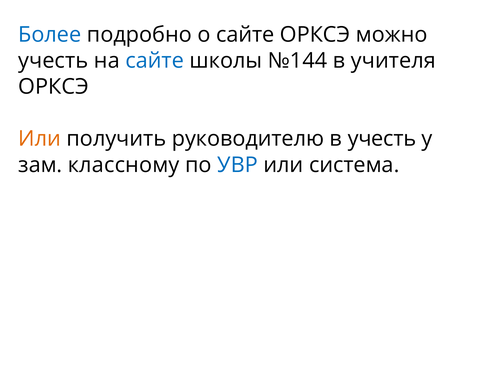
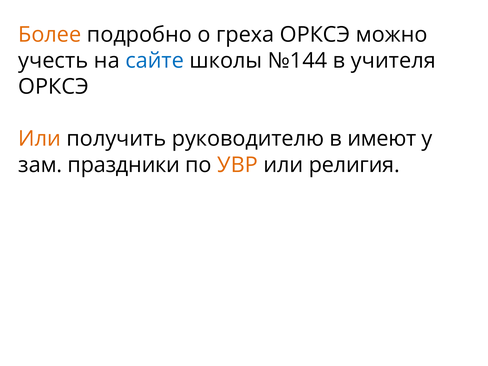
Более colour: blue -> orange
о сайте: сайте -> греха
в учесть: учесть -> имеют
классному: классному -> праздники
УВР colour: blue -> orange
система: система -> религия
